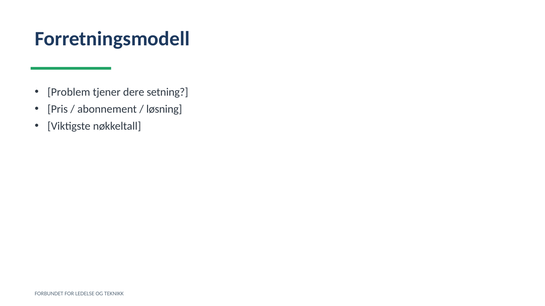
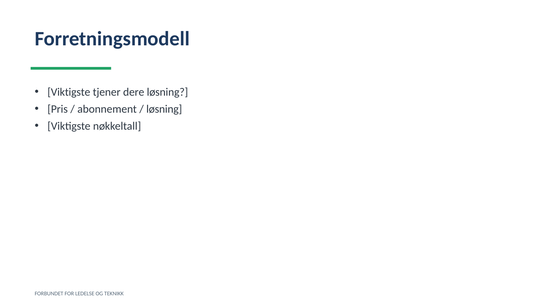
Problem at (69, 92): Problem -> Viktigste
dere setning: setning -> løsning
